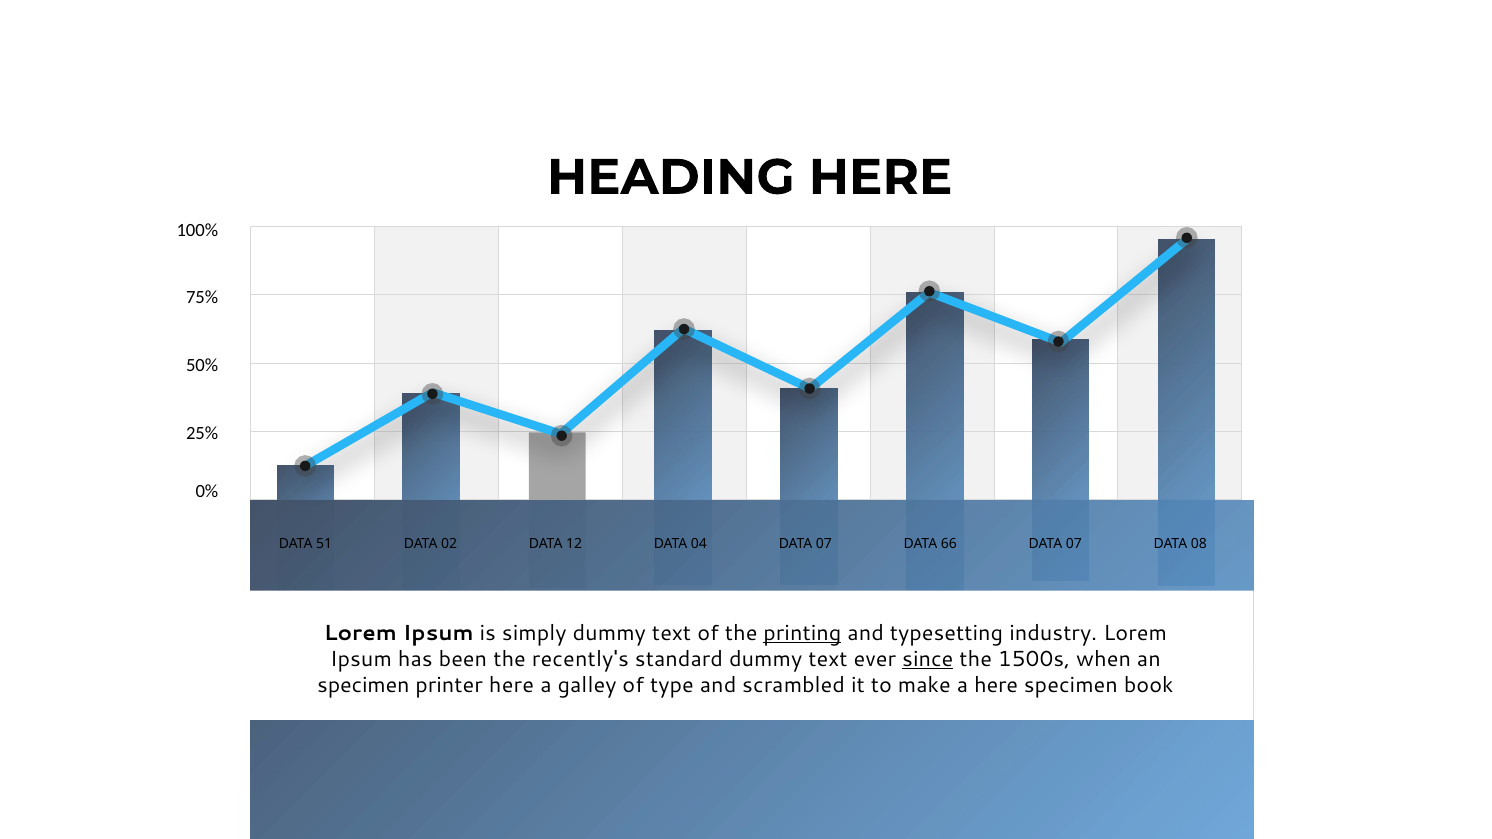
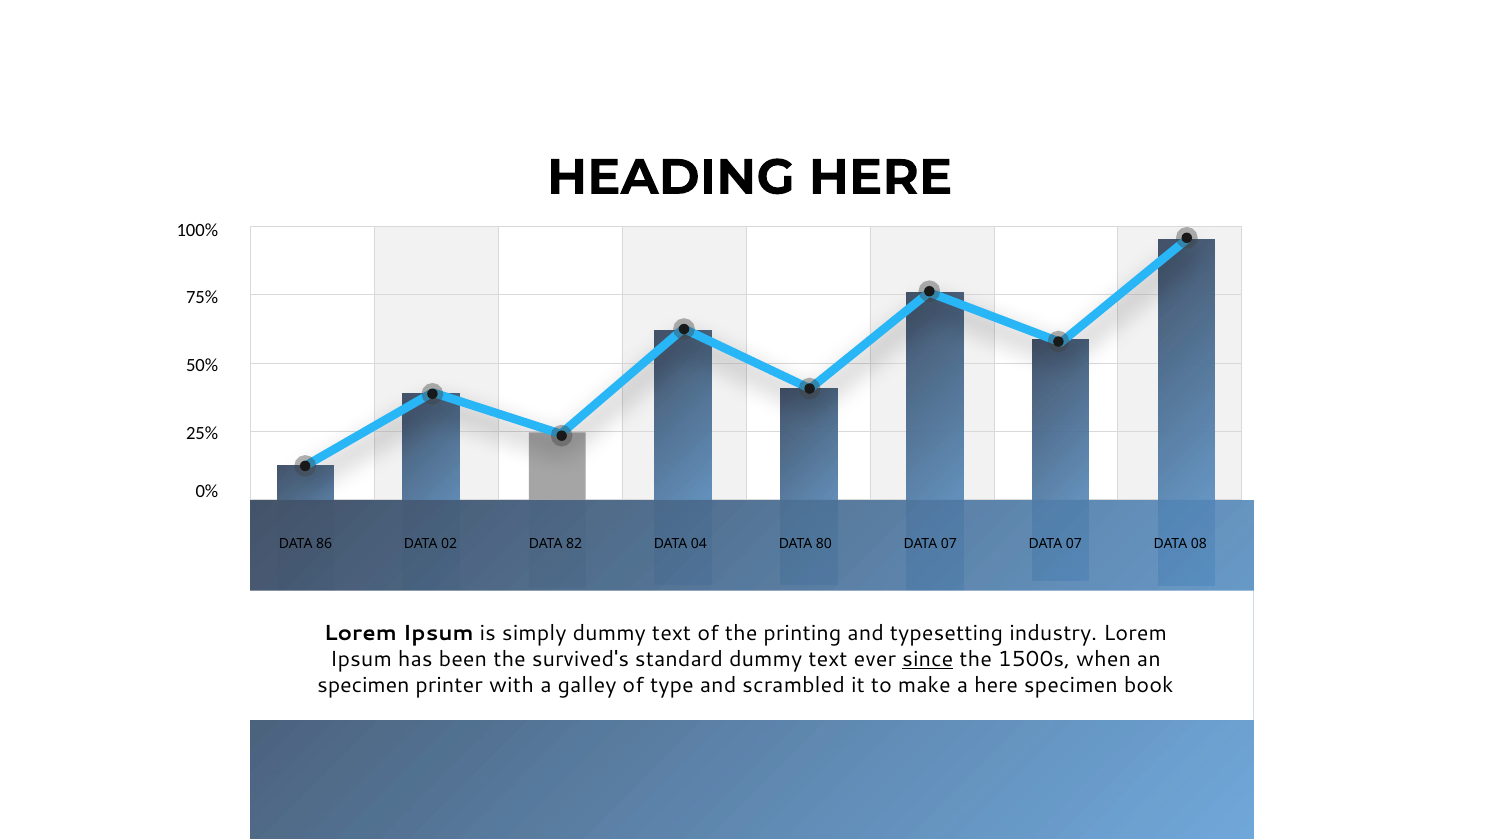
51: 51 -> 86
12: 12 -> 82
04 DATA 07: 07 -> 80
66 at (949, 544): 66 -> 07
printing underline: present -> none
recently's: recently's -> survived's
printer here: here -> with
